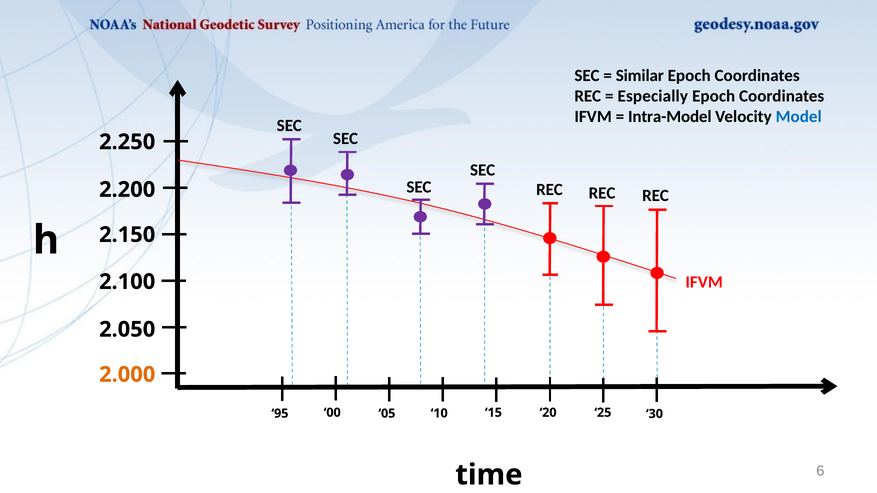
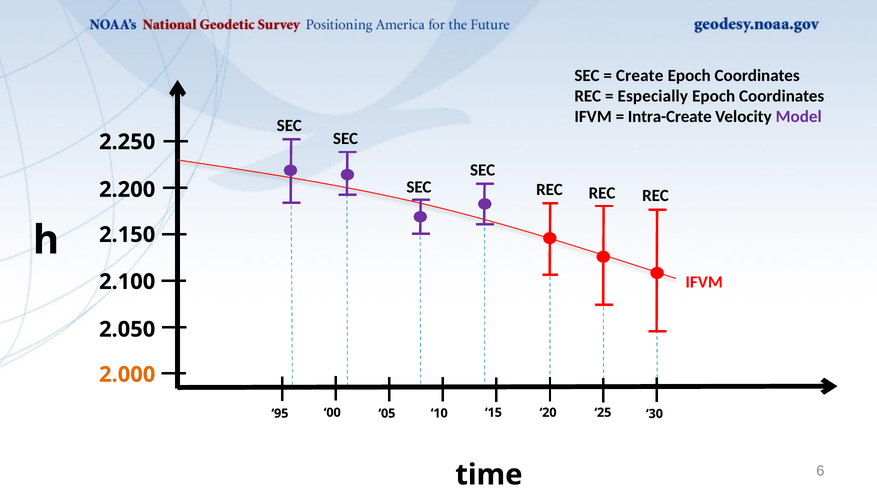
Similar: Similar -> Create
Intra-Model: Intra-Model -> Intra-Create
Model colour: blue -> purple
